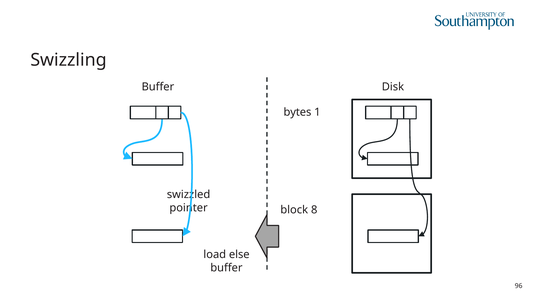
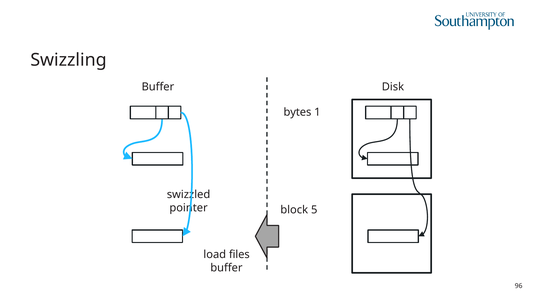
8: 8 -> 5
else: else -> files
